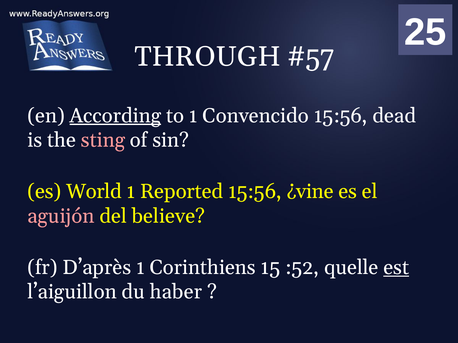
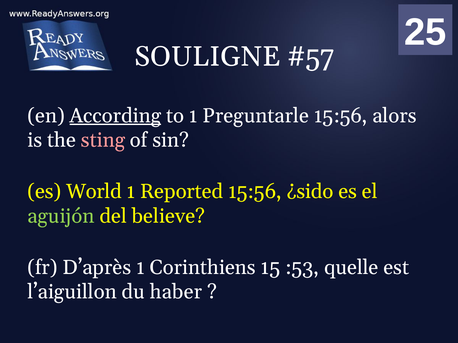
THROUGH: THROUGH -> SOULIGNE
Convencido: Convencido -> Preguntarle
dead: dead -> alors
¿vine: ¿vine -> ¿sido
aguijón colour: pink -> light green
:52: :52 -> :53
est underline: present -> none
